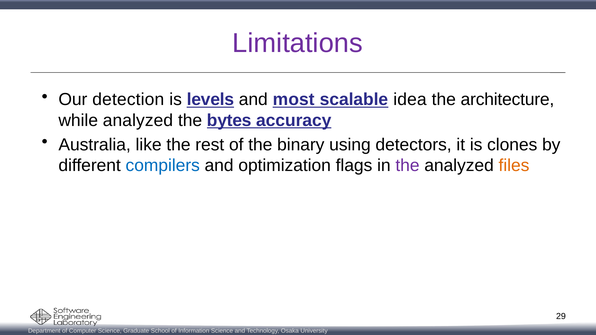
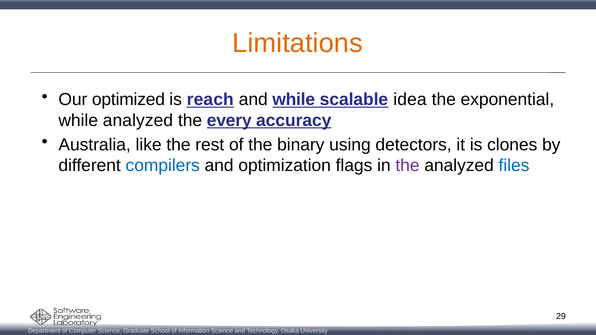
Limitations colour: purple -> orange
detection: detection -> optimized
levels: levels -> reach
and most: most -> while
architecture: architecture -> exponential
bytes: bytes -> every
files colour: orange -> blue
